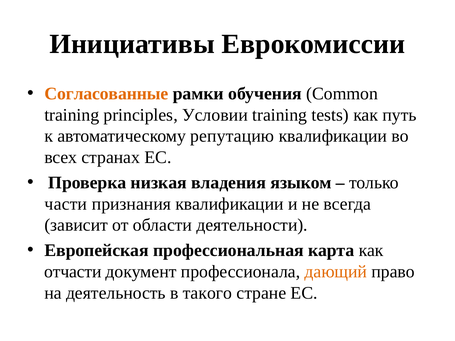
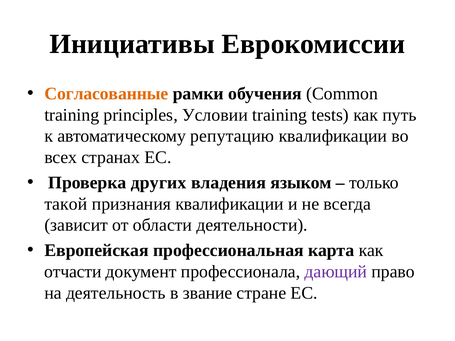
низкая: низкая -> других
части: части -> такой
дающий colour: orange -> purple
такого: такого -> звание
